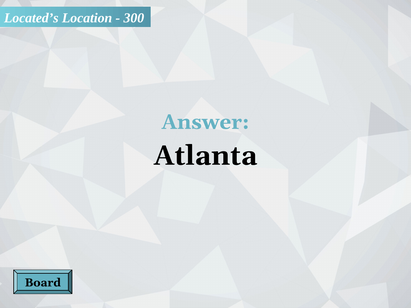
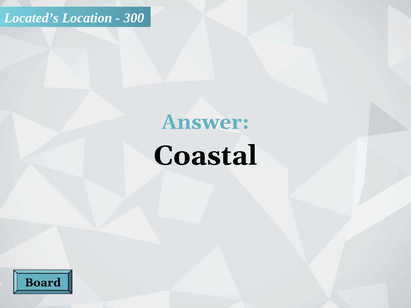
Atlanta: Atlanta -> Coastal
